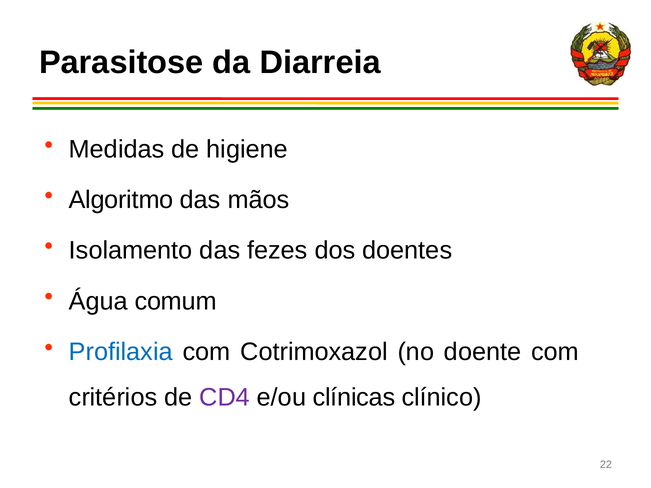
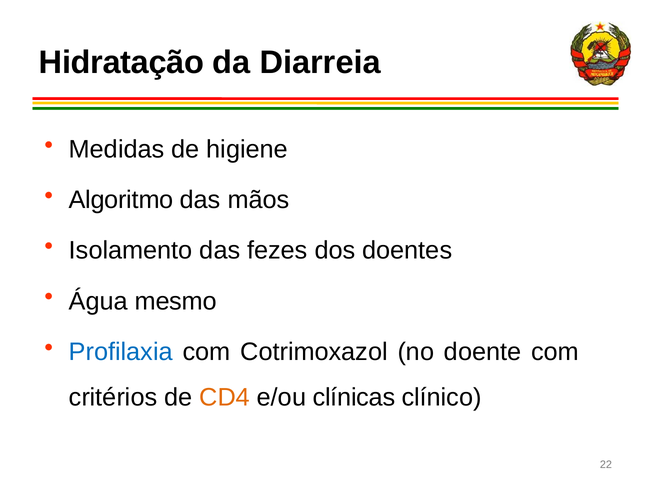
Parasitose: Parasitose -> Hidratação
comum: comum -> mesmo
CD4 colour: purple -> orange
